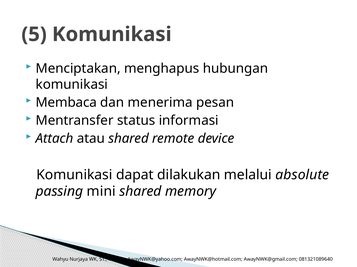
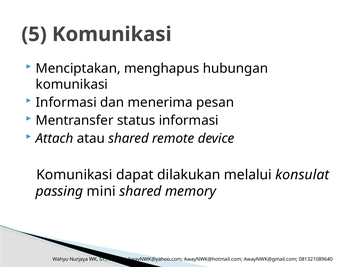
Membaca at (66, 103): Membaca -> Informasi
absolute: absolute -> konsulat
